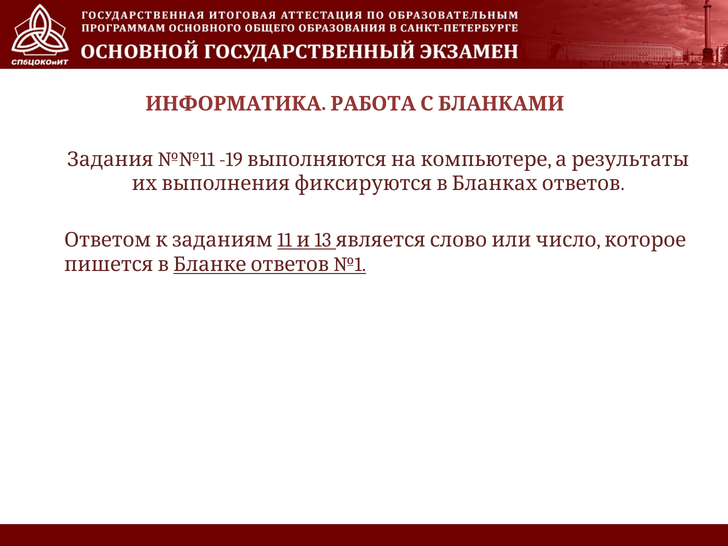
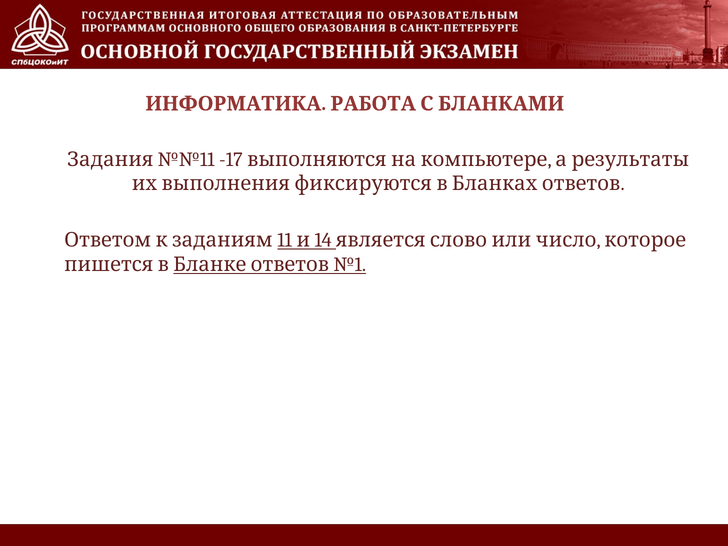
-19: -19 -> -17
13: 13 -> 14
